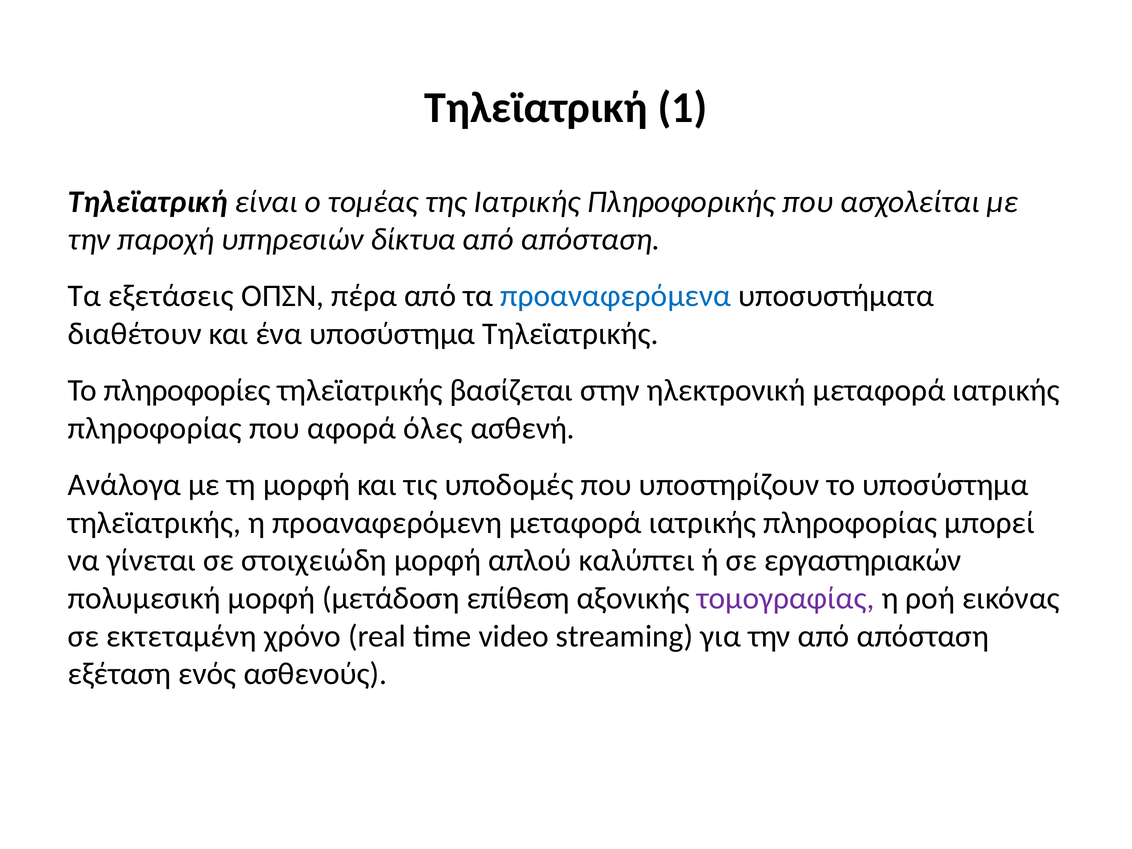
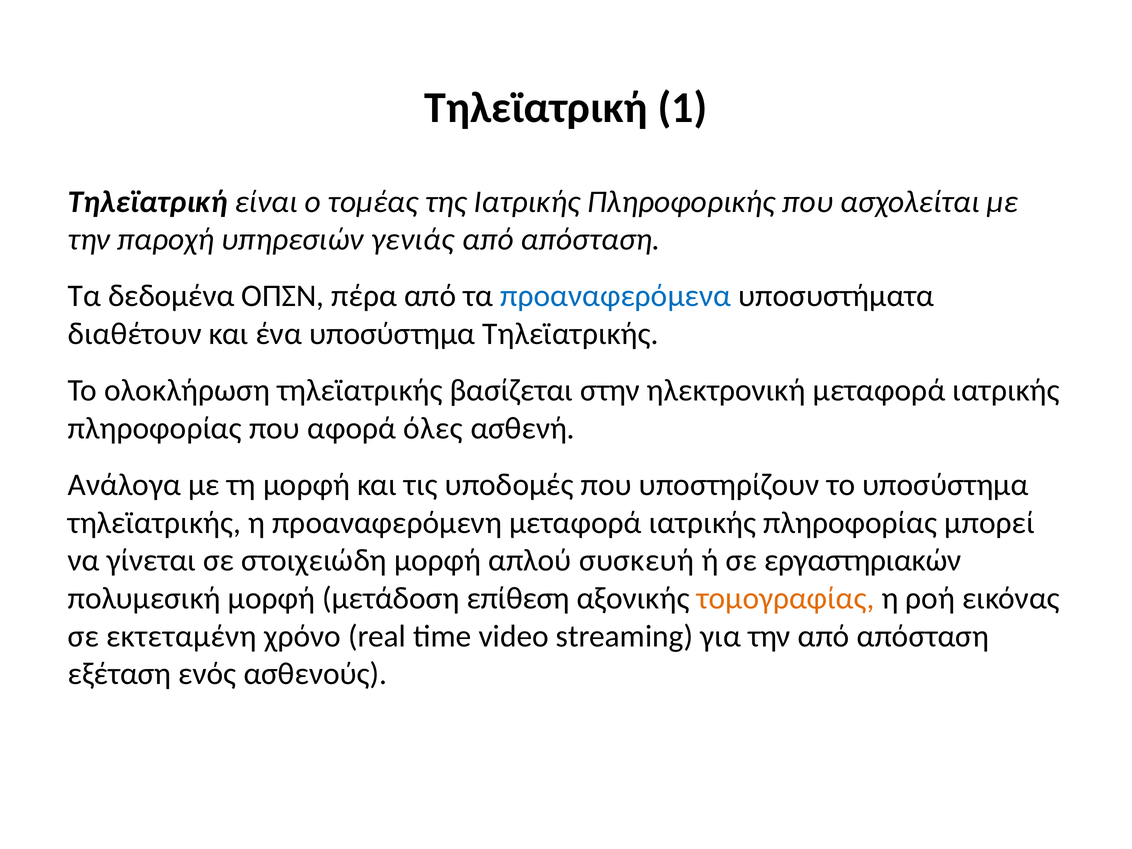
δίκτυα: δίκτυα -> γενιάς
εξετάσεις: εξετάσεις -> δεδομένα
πληροφορίες: πληροφορίες -> ολοκλήρωση
καλύπτει: καλύπτει -> συσκευή
τομογραφίας colour: purple -> orange
